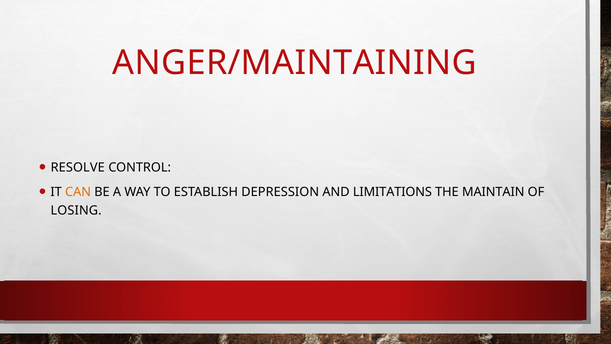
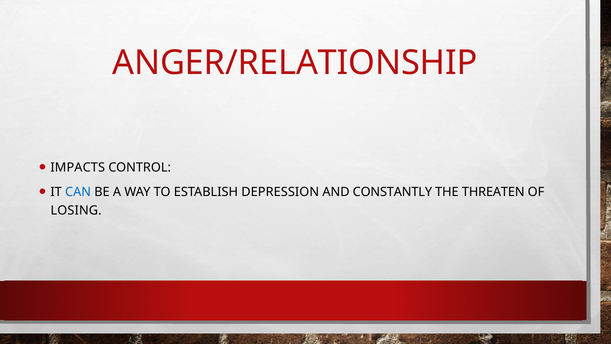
ANGER/MAINTAINING: ANGER/MAINTAINING -> ANGER/RELATIONSHIP
RESOLVE: RESOLVE -> IMPACTS
CAN colour: orange -> blue
LIMITATIONS: LIMITATIONS -> CONSTANTLY
MAINTAIN: MAINTAIN -> THREATEN
